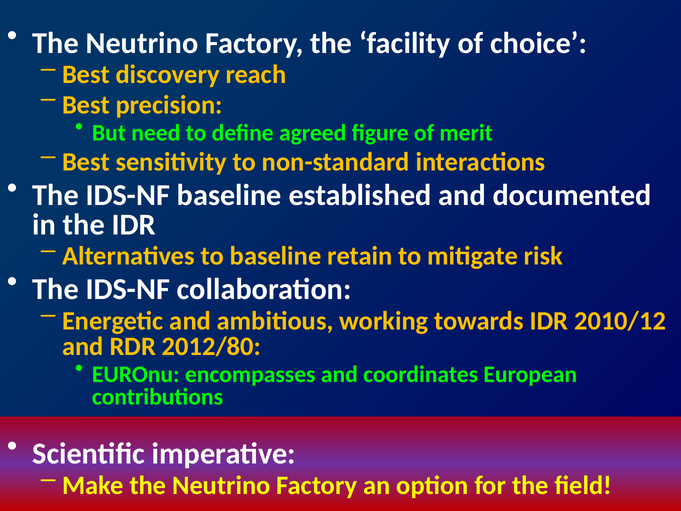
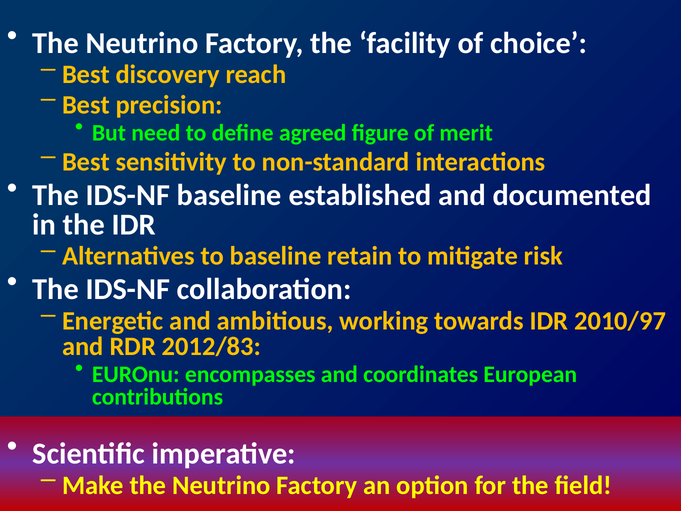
2010/12: 2010/12 -> 2010/97
2012/80: 2012/80 -> 2012/83
